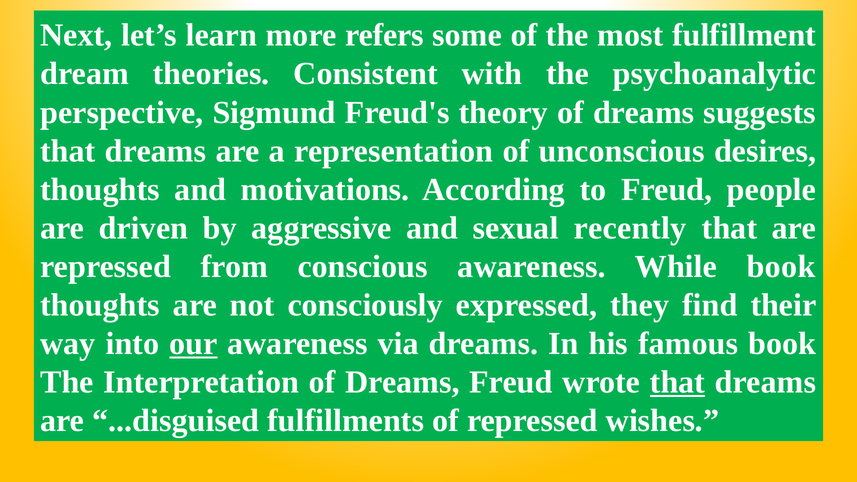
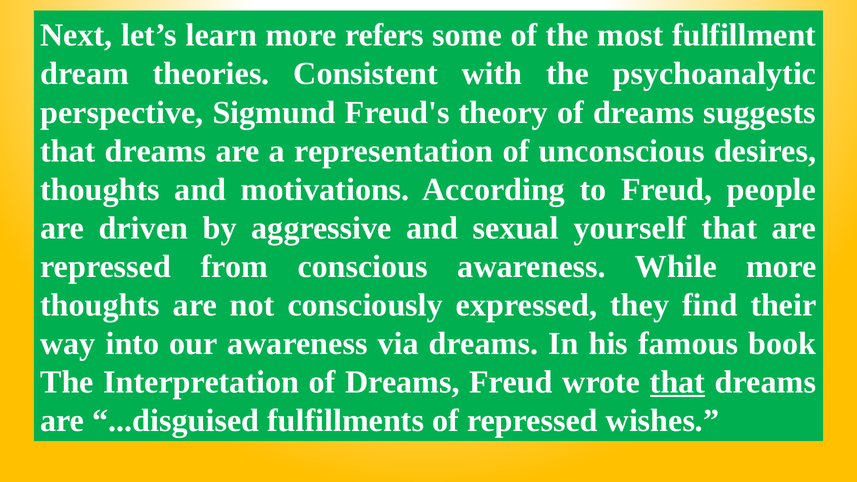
recently: recently -> yourself
While book: book -> more
our underline: present -> none
